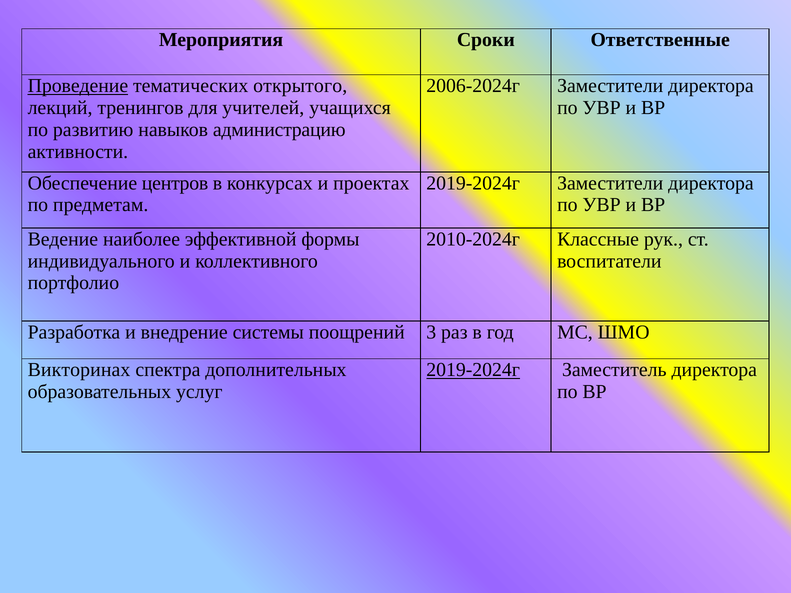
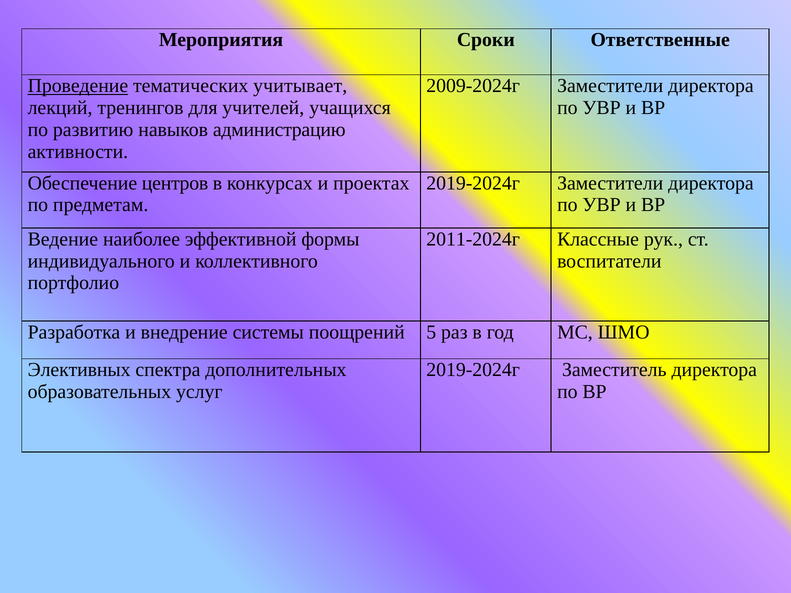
открытого: открытого -> учитывает
2006-2024г: 2006-2024г -> 2009-2024г
2010-2024г: 2010-2024г -> 2011-2024г
3: 3 -> 5
Викторинах: Викторинах -> Элективных
2019-2024г at (473, 370) underline: present -> none
